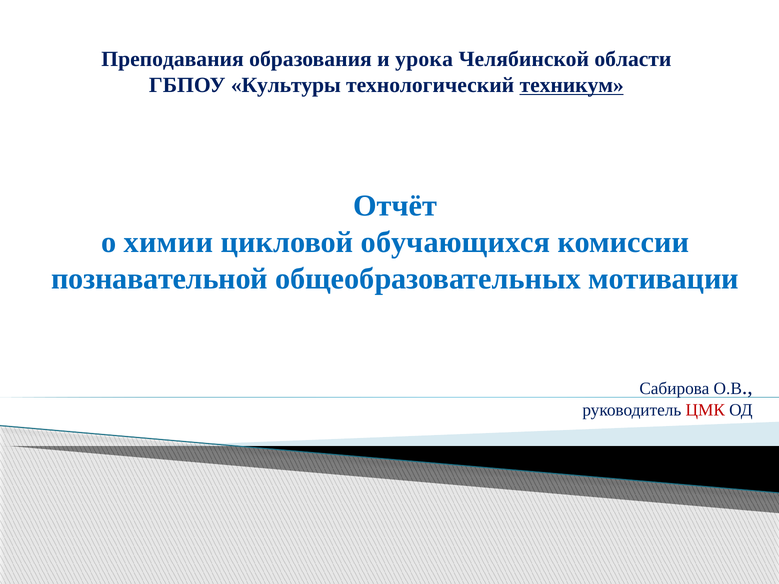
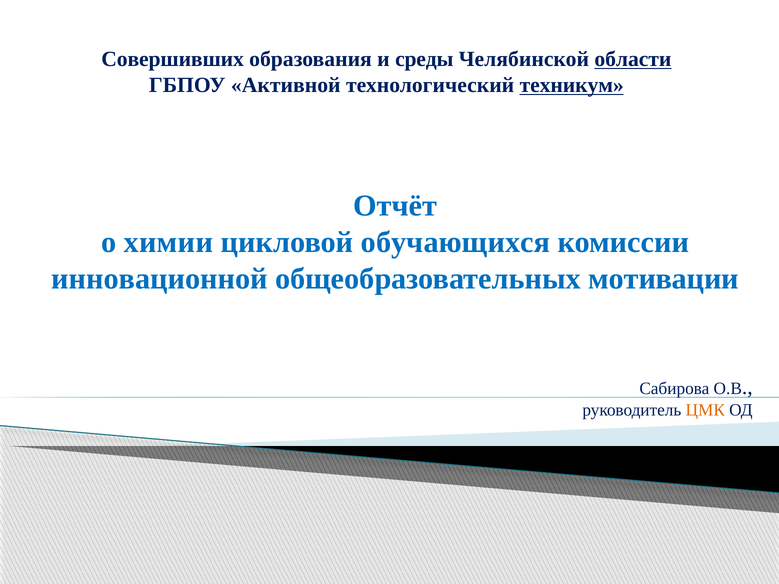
Преподавания: Преподавания -> Совершивших
урока: урока -> среды
области underline: none -> present
Культуры: Культуры -> Активной
познавательной: познавательной -> инновационной
ЦМК colour: red -> orange
